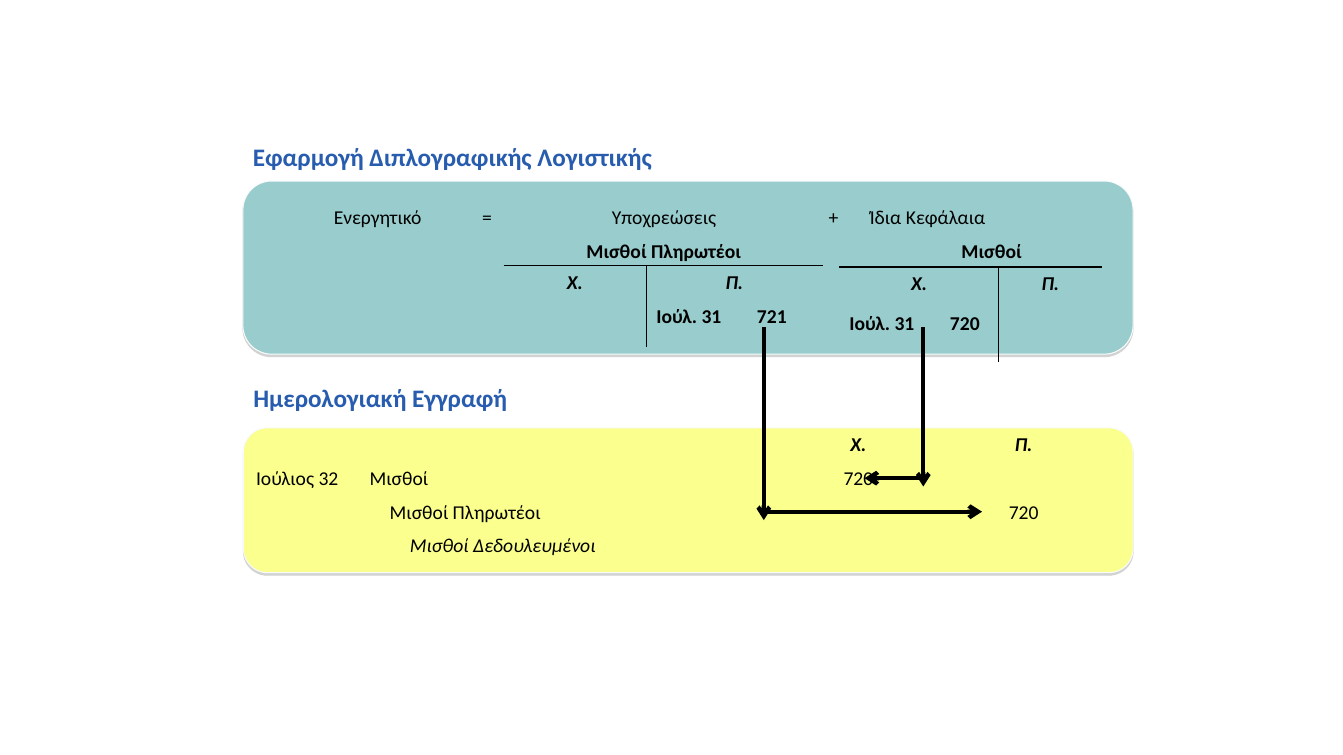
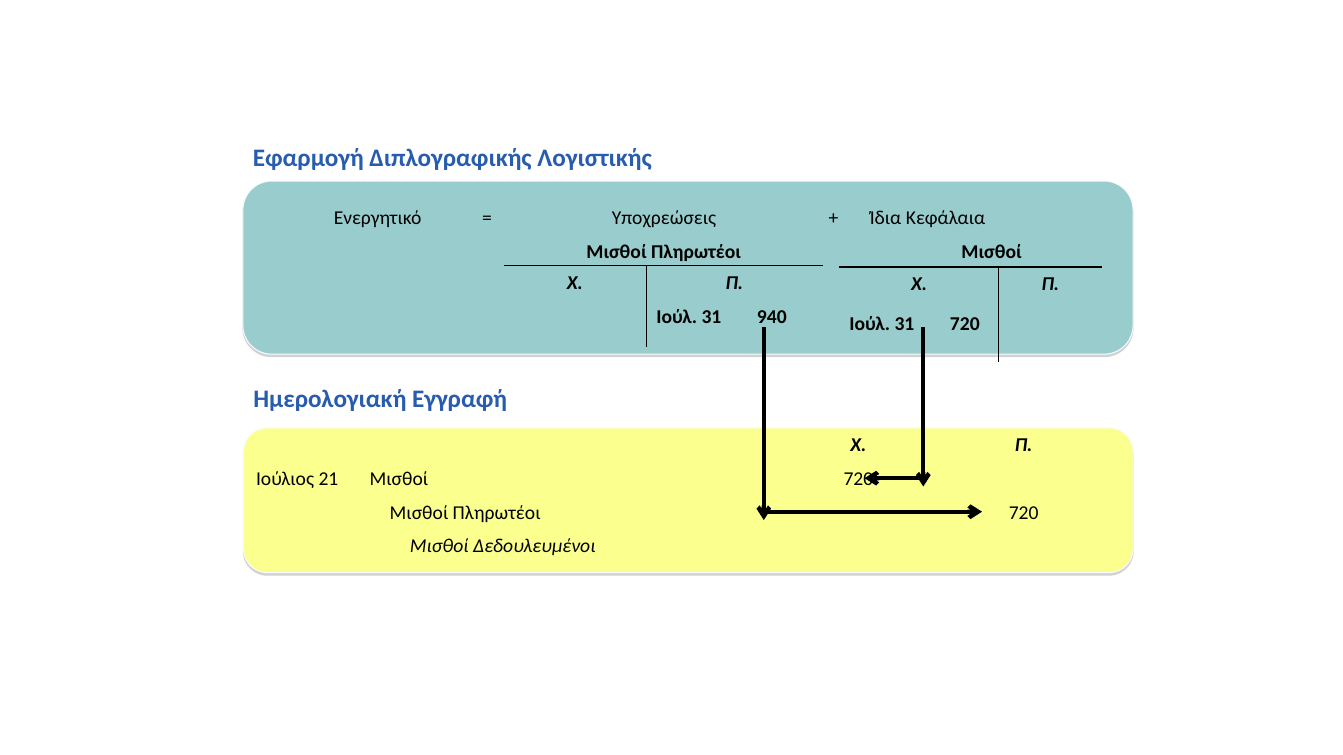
721: 721 -> 940
32: 32 -> 21
